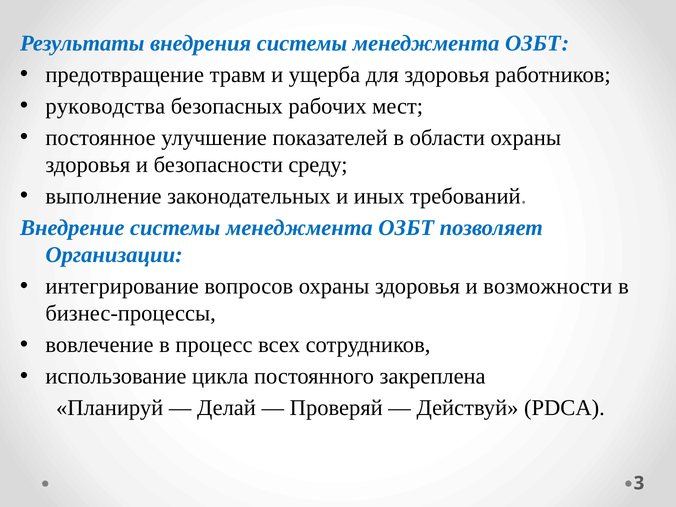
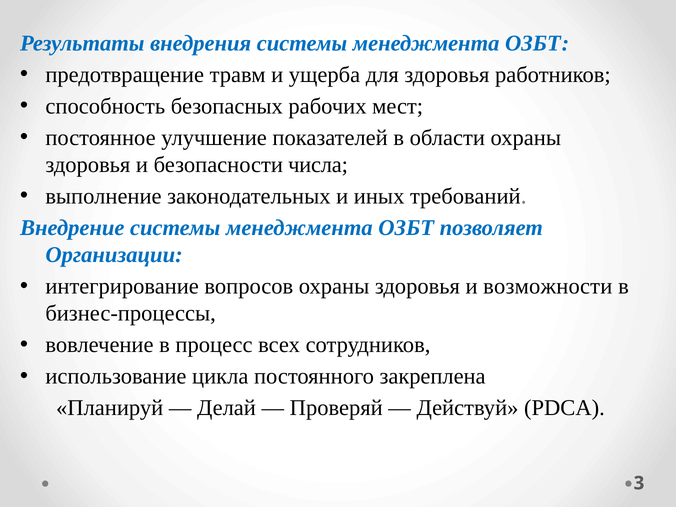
руководства: руководства -> способность
среду: среду -> числа
